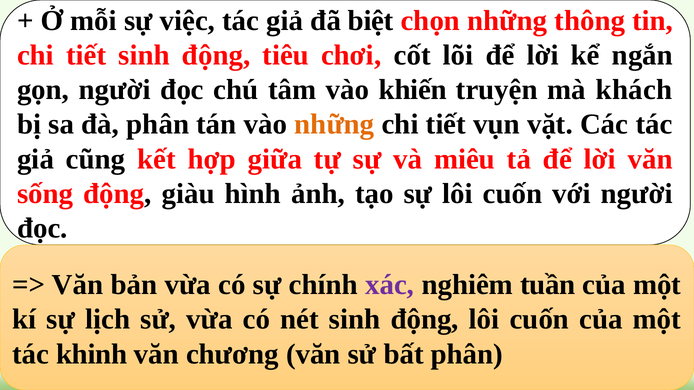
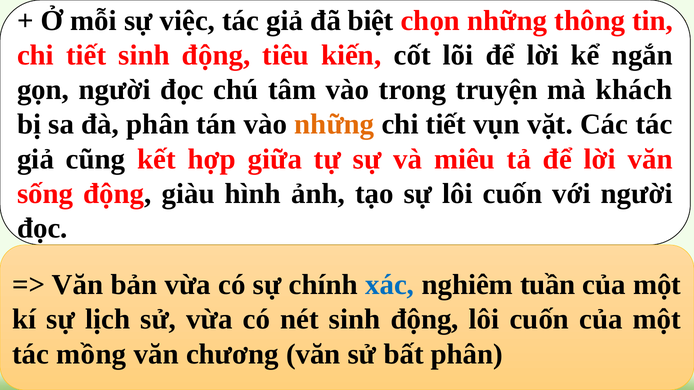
chơi: chơi -> kiến
khiến: khiến -> trong
xác colour: purple -> blue
khinh: khinh -> mồng
